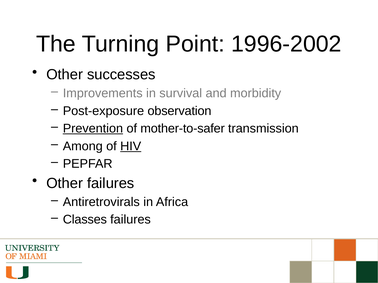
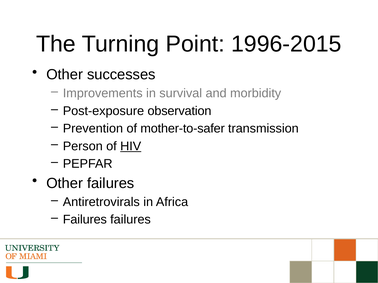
1996-2002: 1996-2002 -> 1996-2015
Prevention underline: present -> none
Among: Among -> Person
Classes at (85, 220): Classes -> Failures
